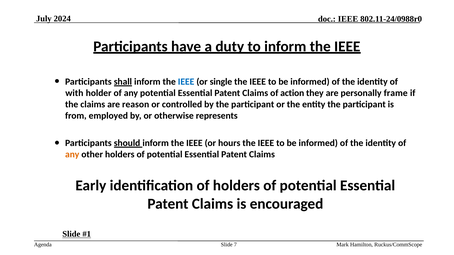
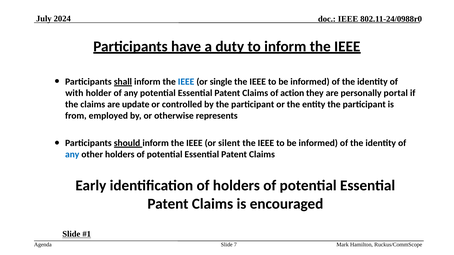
frame: frame -> portal
reason: reason -> update
hours: hours -> silent
any at (72, 155) colour: orange -> blue
